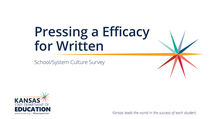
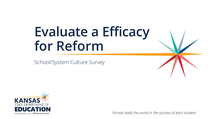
Pressing: Pressing -> Evaluate
Written: Written -> Reform
